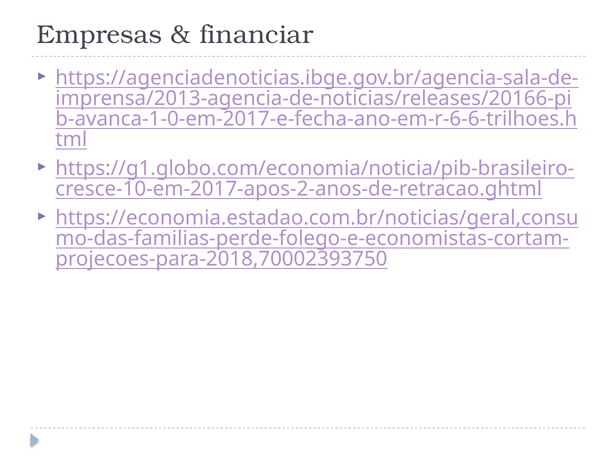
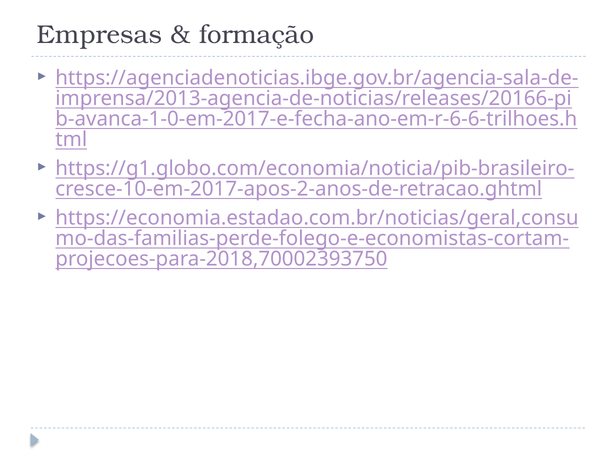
financiar: financiar -> formação
